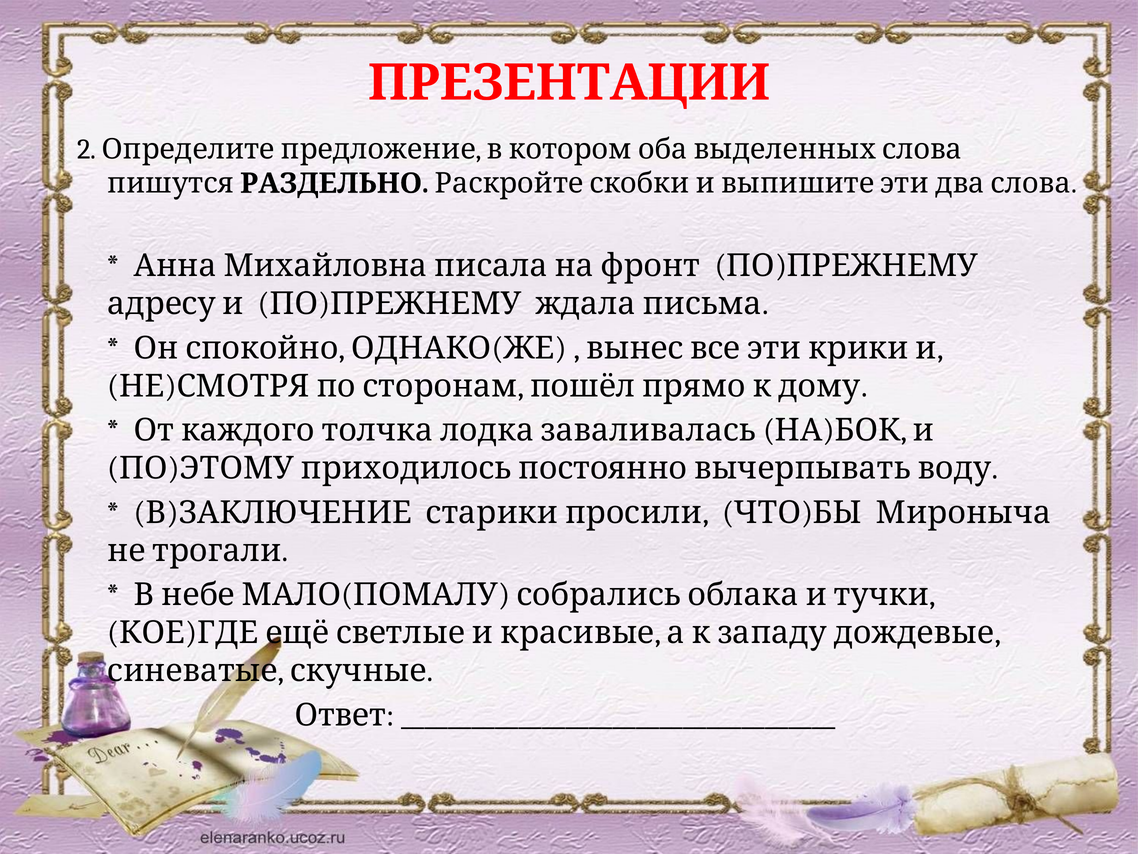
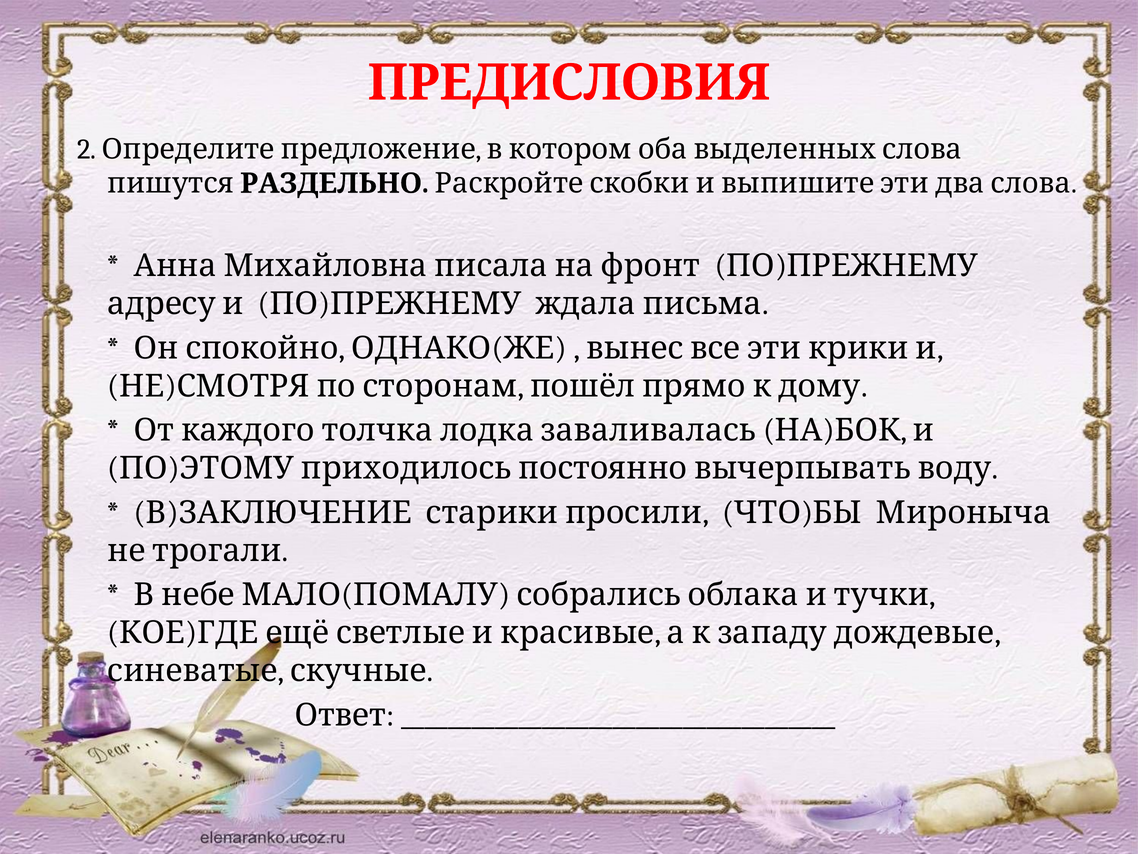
ПРЕЗЕНТАЦИИ: ПРЕЗЕНТАЦИИ -> ПРЕДИСЛОВИЯ
